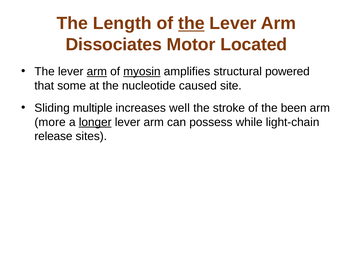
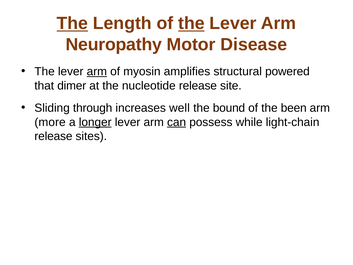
The at (72, 23) underline: none -> present
Dissociates: Dissociates -> Neuropathy
Located: Located -> Disease
myosin underline: present -> none
some: some -> dimer
nucleotide caused: caused -> release
multiple: multiple -> through
stroke: stroke -> bound
can underline: none -> present
